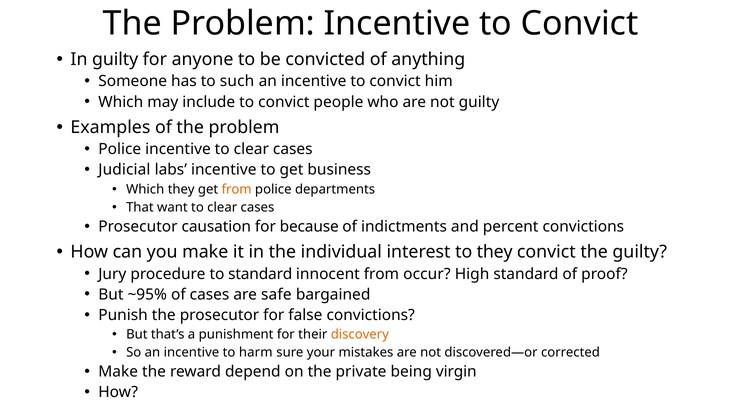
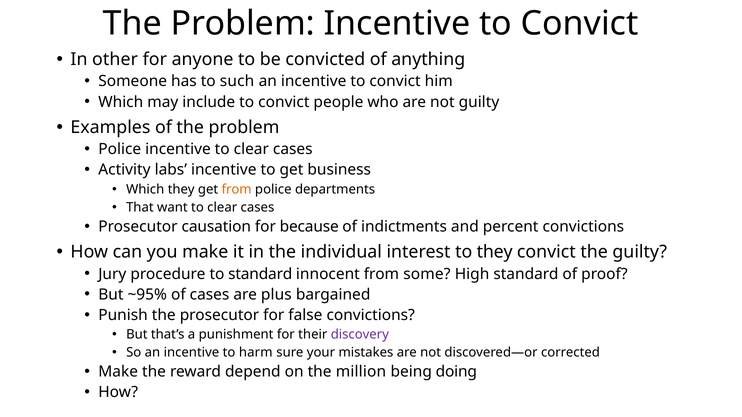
In guilty: guilty -> other
Judicial: Judicial -> Activity
occur: occur -> some
safe: safe -> plus
discovery colour: orange -> purple
private: private -> million
virgin: virgin -> doing
